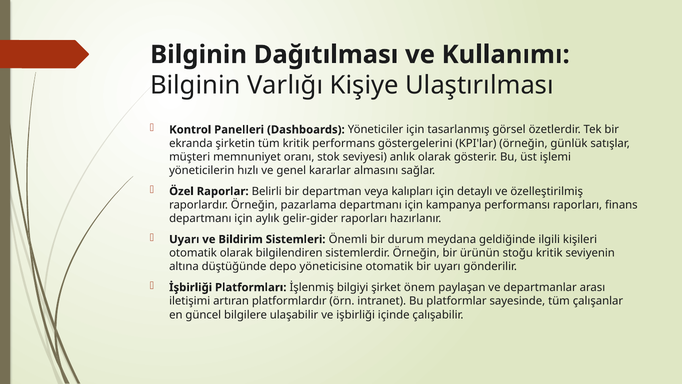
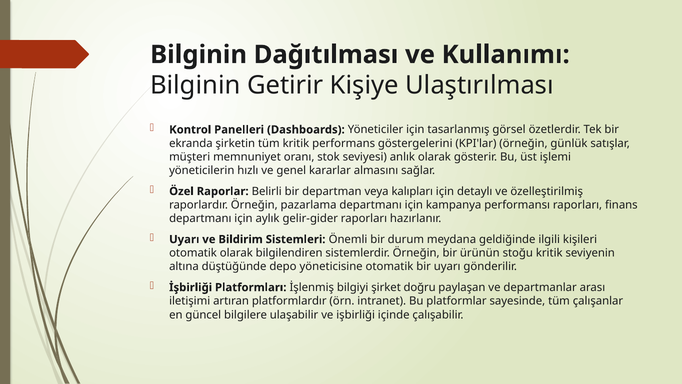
Varlığı: Varlığı -> Getirir
önem: önem -> doğru
